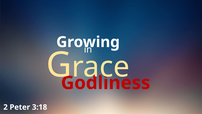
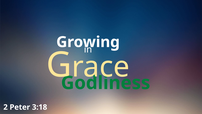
Godliness colour: red -> green
